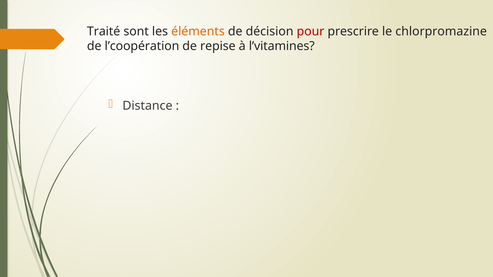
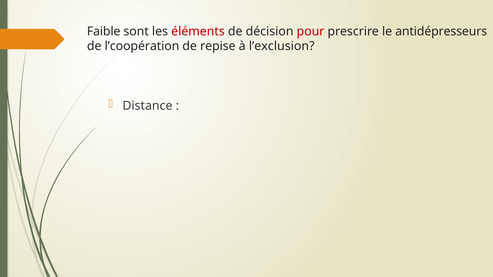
Traité: Traité -> Faible
éléments colour: orange -> red
chlorpromazine: chlorpromazine -> antidépresseurs
l’vitamines: l’vitamines -> l’exclusion
